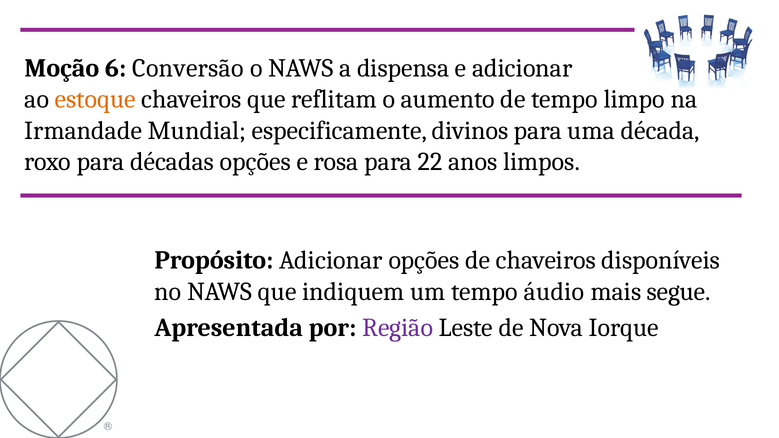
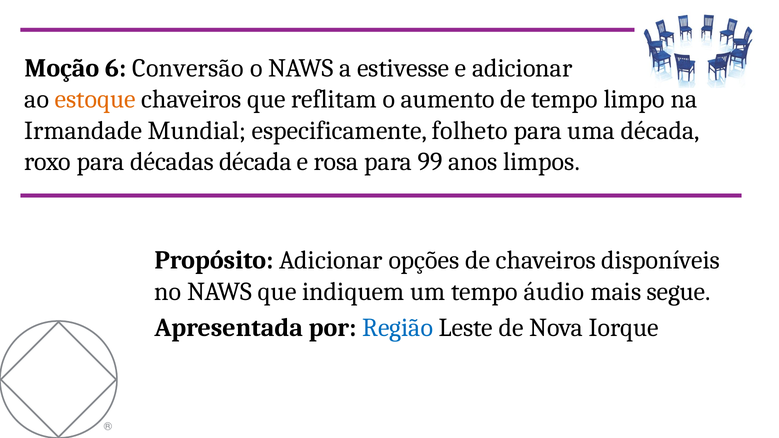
dispensa: dispensa -> estivesse
divinos: divinos -> folheto
décadas opções: opções -> década
22: 22 -> 99
Região colour: purple -> blue
